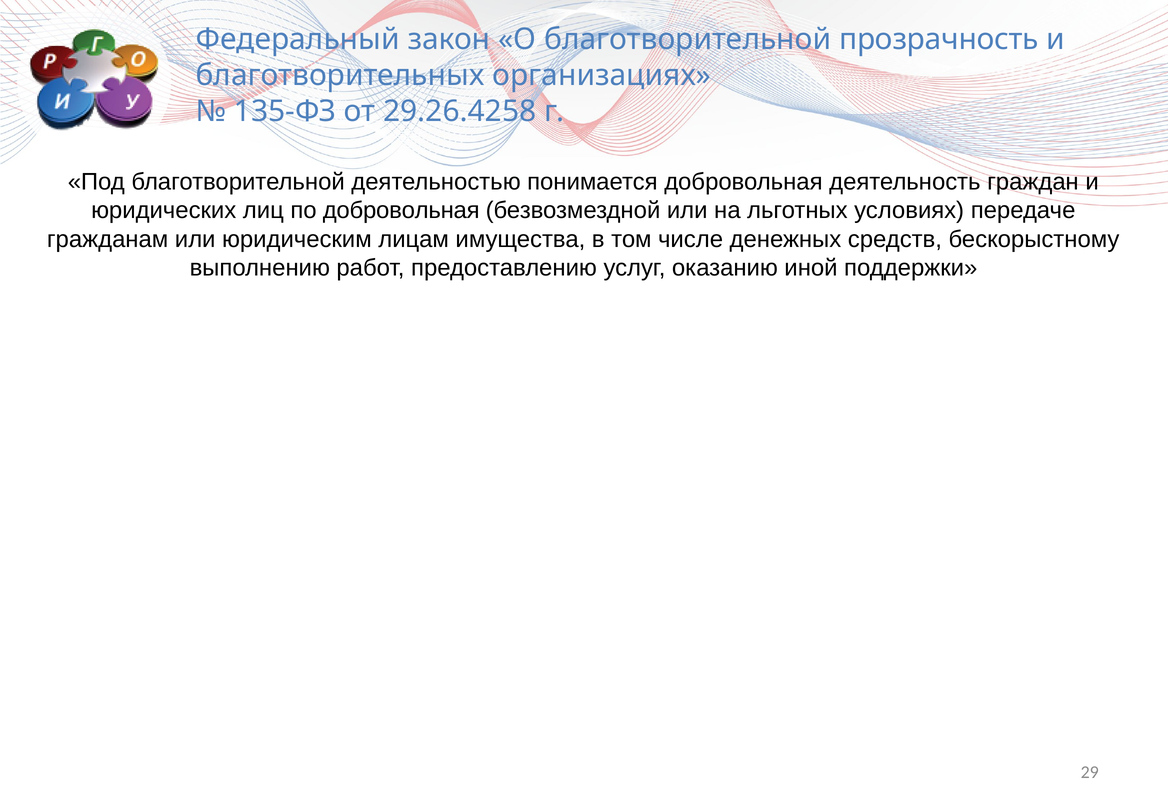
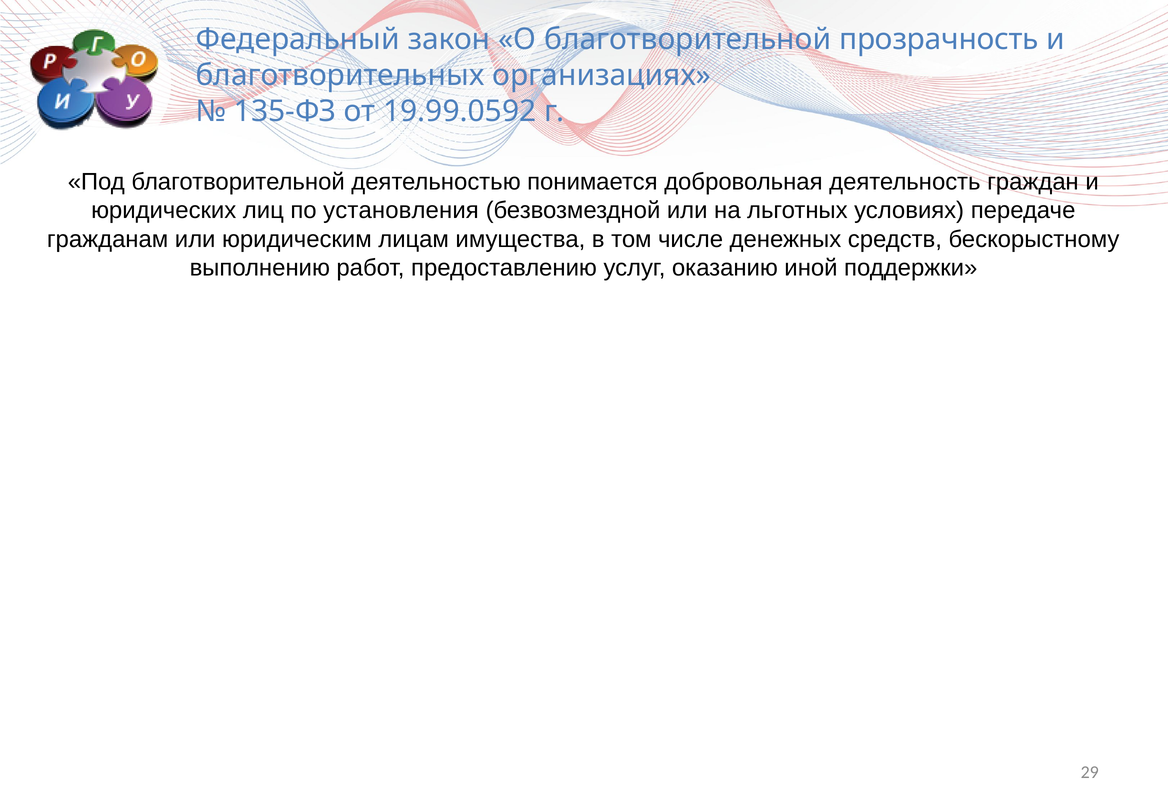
29.26.4258: 29.26.4258 -> 19.99.0592
по добровольная: добровольная -> установления
